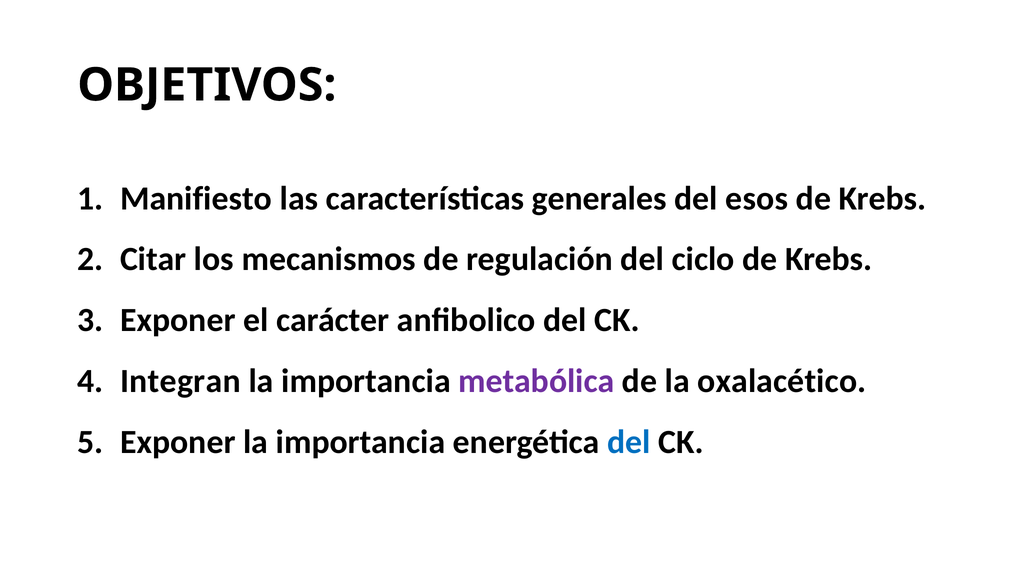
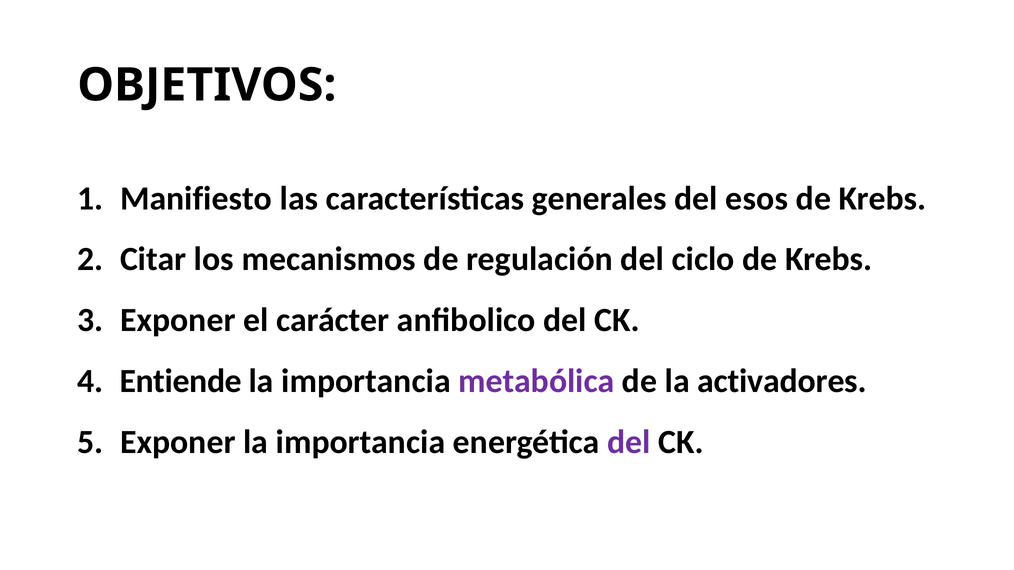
Integran: Integran -> Entiende
oxalacético: oxalacético -> activadores
del at (629, 442) colour: blue -> purple
